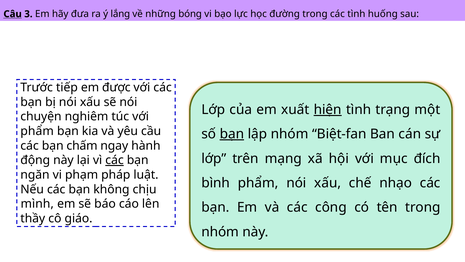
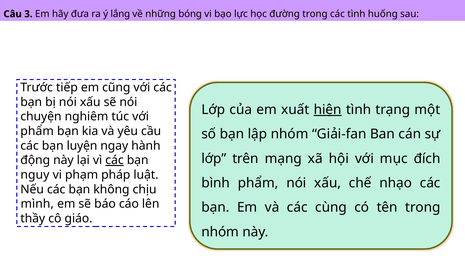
Câu underline: present -> none
được: được -> cũng
bạn at (232, 134) underline: present -> none
Biệt-fan: Biệt-fan -> Giải-fan
chấm: chấm -> luyện
ngăn: ngăn -> nguy
công: công -> cùng
